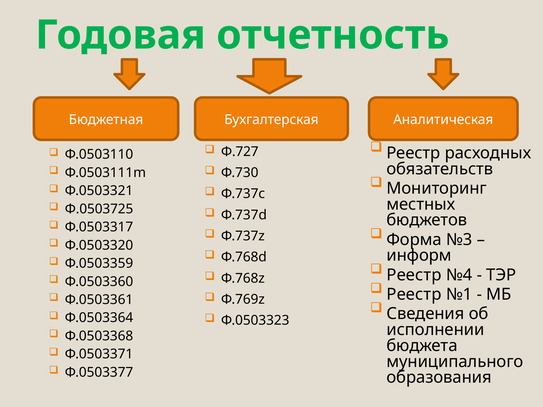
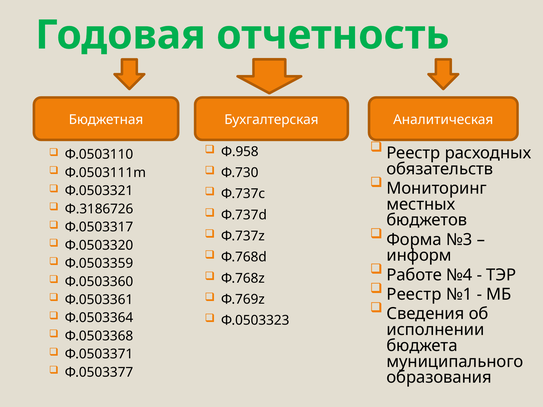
Ф.727: Ф.727 -> Ф.958
Ф.0503725: Ф.0503725 -> Ф.3186726
Реестр at (414, 275): Реестр -> Работе
